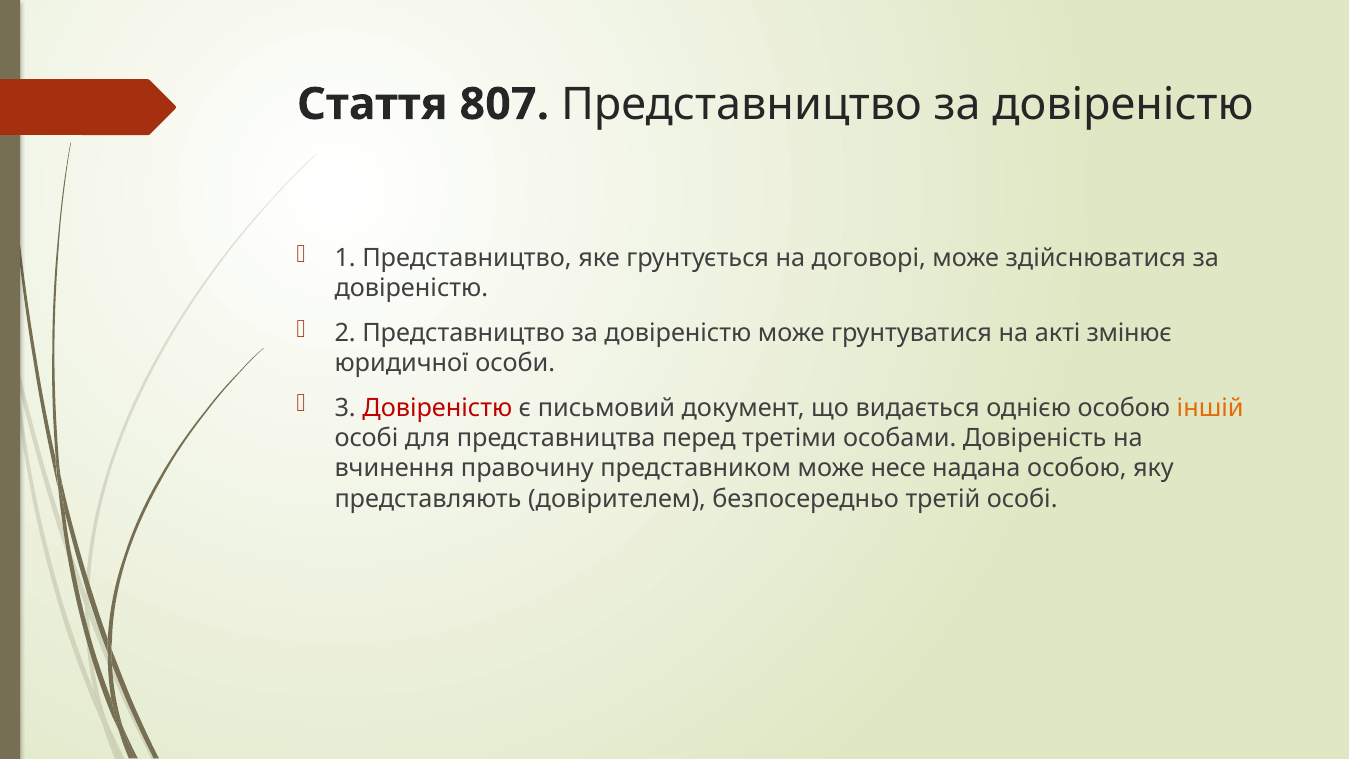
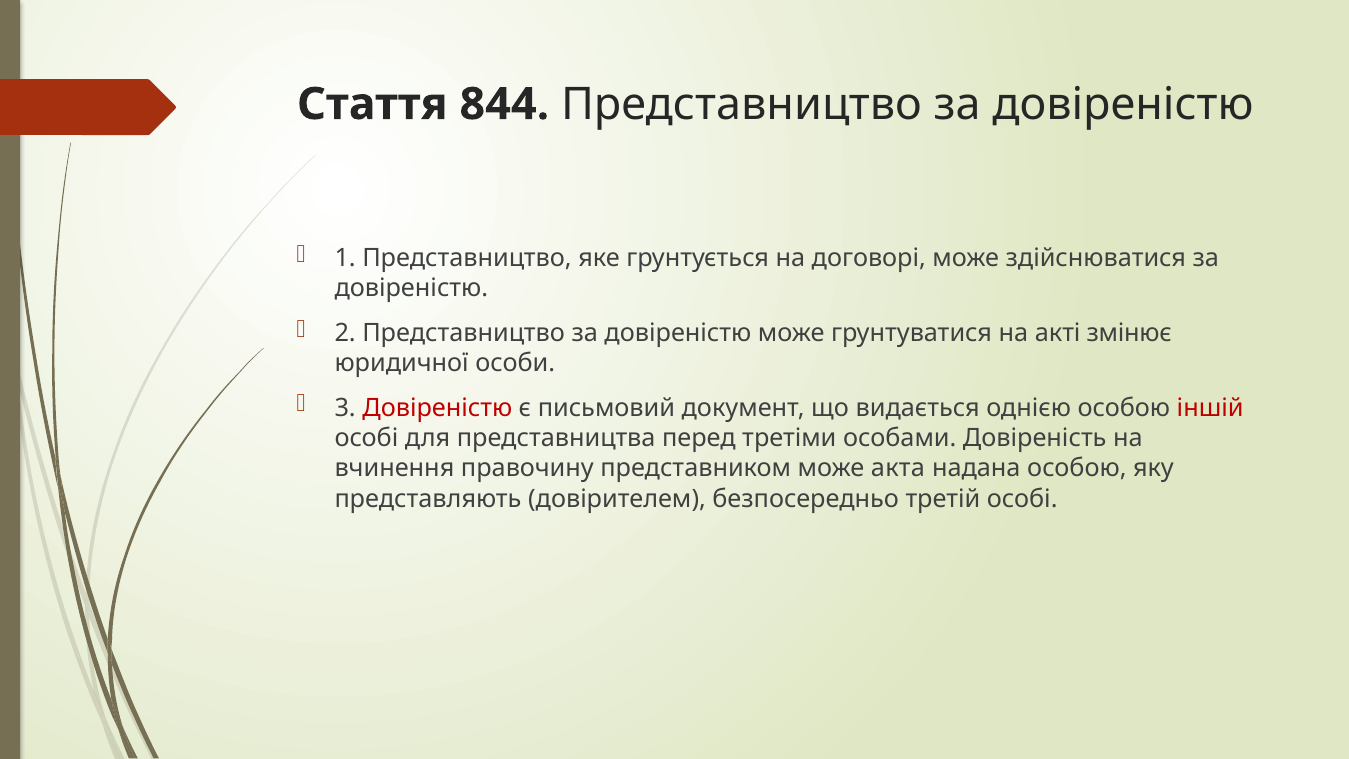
807: 807 -> 844
іншій colour: orange -> red
несе: несе -> акта
